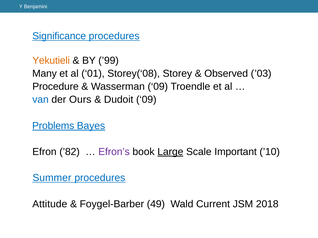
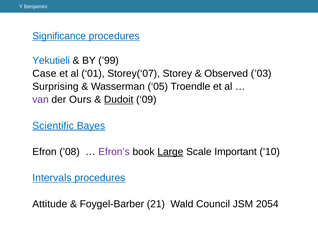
Yekutieli colour: orange -> blue
Many: Many -> Case
Storey(‘08: Storey(‘08 -> Storey(‘07
Procedure: Procedure -> Surprising
Wasserman 09: 09 -> 05
van colour: blue -> purple
Dudoit underline: none -> present
Problems: Problems -> Scientific
’82: ’82 -> ’08
Summer: Summer -> Intervals
49: 49 -> 21
Current: Current -> Council
2018: 2018 -> 2054
